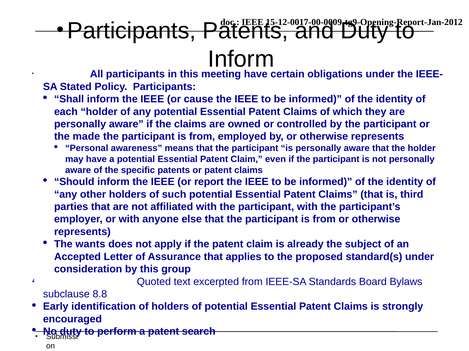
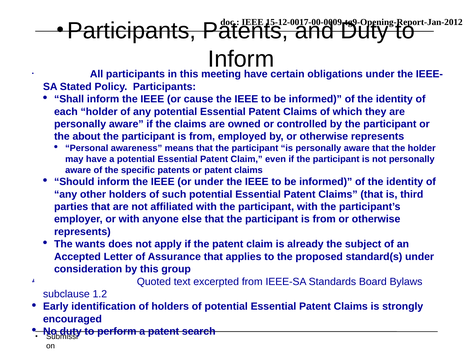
made: made -> about
or report: report -> under
8.8: 8.8 -> 1.2
